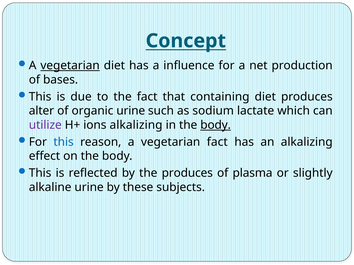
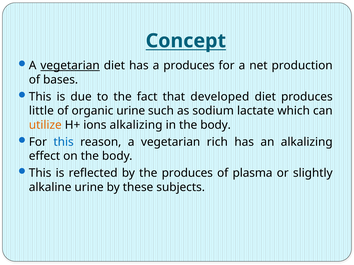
a influence: influence -> produces
containing: containing -> developed
alter: alter -> little
utilize colour: purple -> orange
body at (216, 125) underline: present -> none
vegetarian fact: fact -> rich
